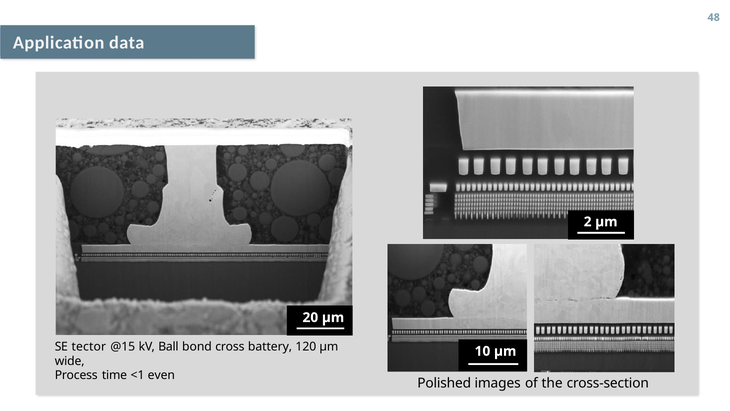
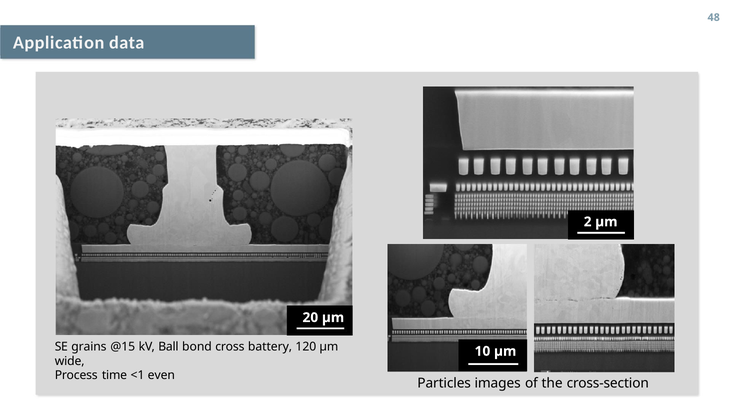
tector: tector -> grains
Polished: Polished -> Particles
